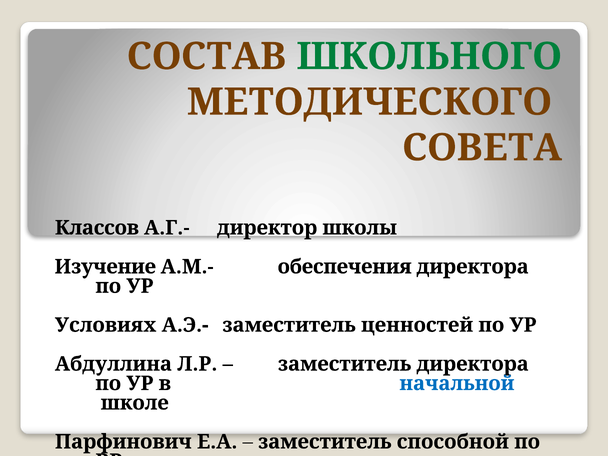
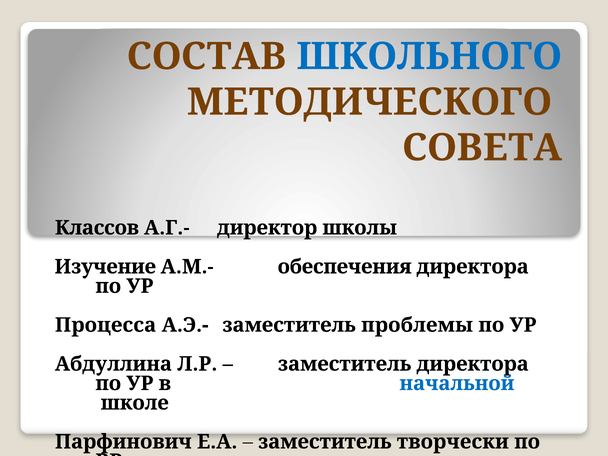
ШКОЛЬНОГО colour: green -> blue
Условиях: Условиях -> Процесса
ценностей: ценностей -> проблемы
способной: способной -> творчески
